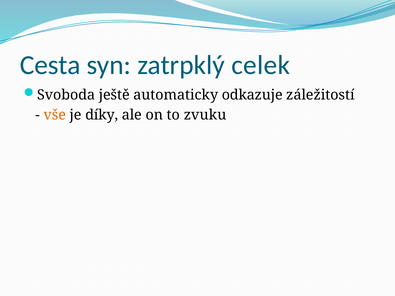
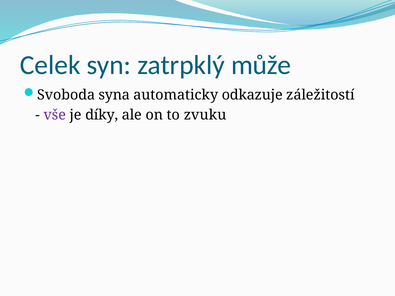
Cesta: Cesta -> Celek
celek: celek -> může
ještě: ještě -> syna
vše colour: orange -> purple
